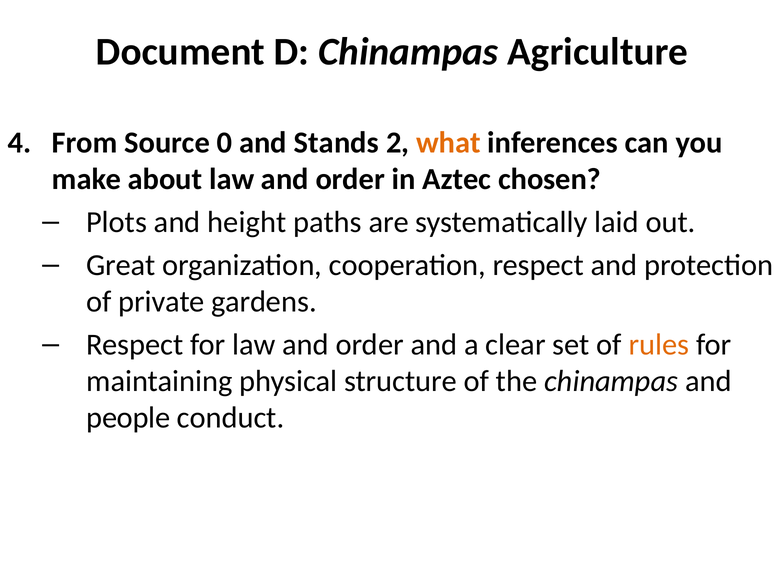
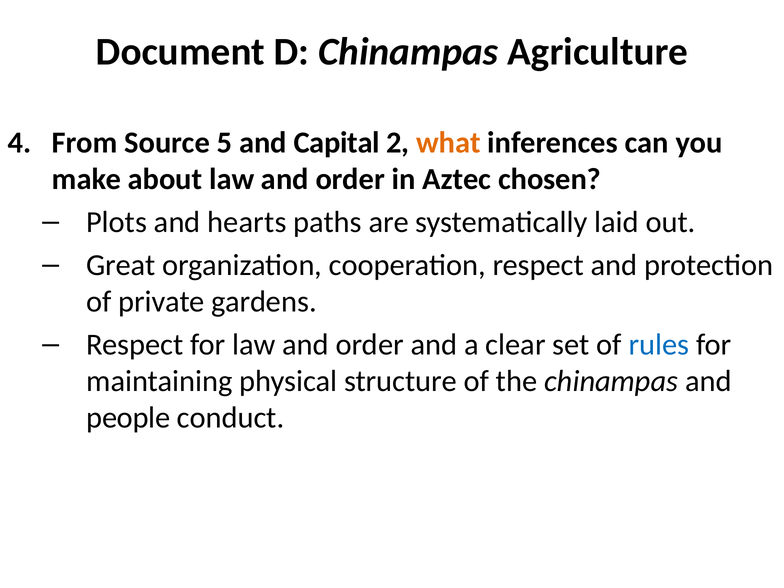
0: 0 -> 5
Stands: Stands -> Capital
height: height -> hearts
rules colour: orange -> blue
